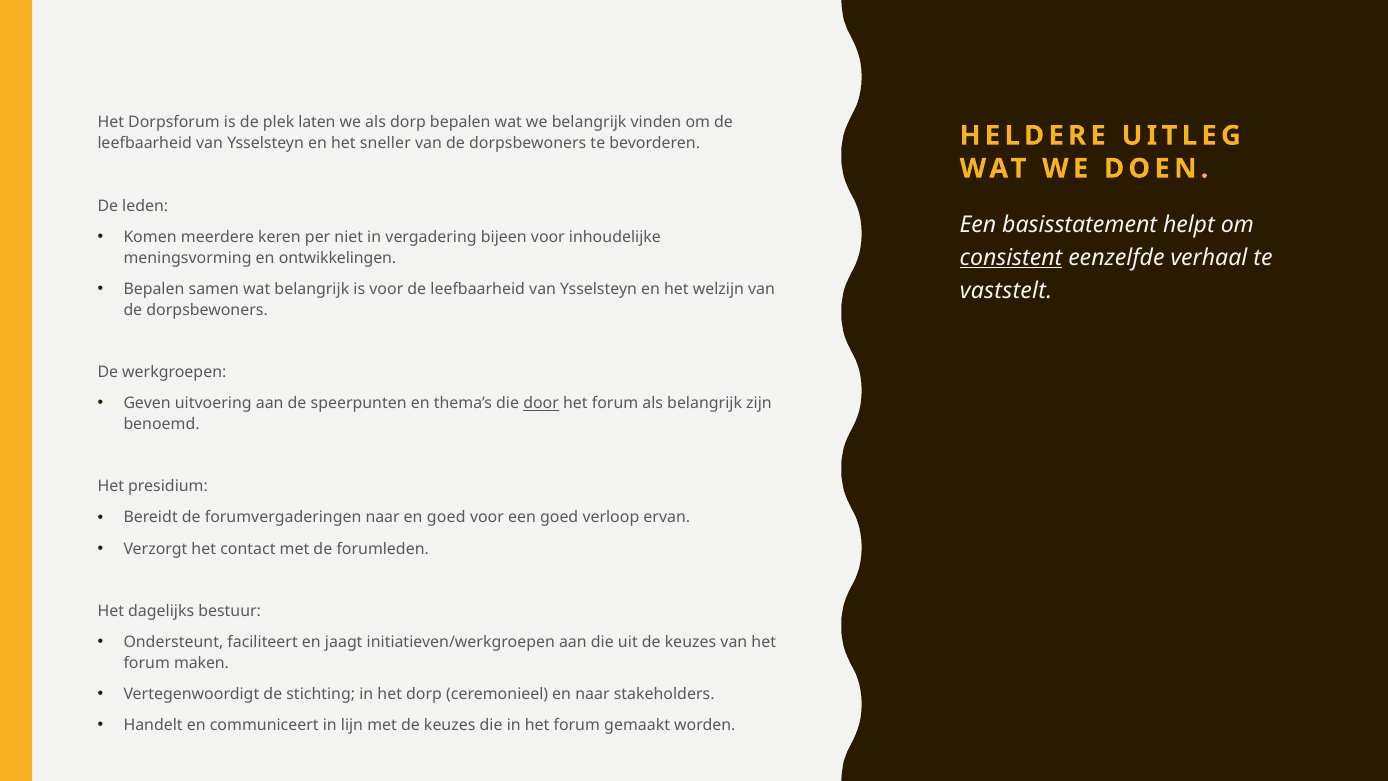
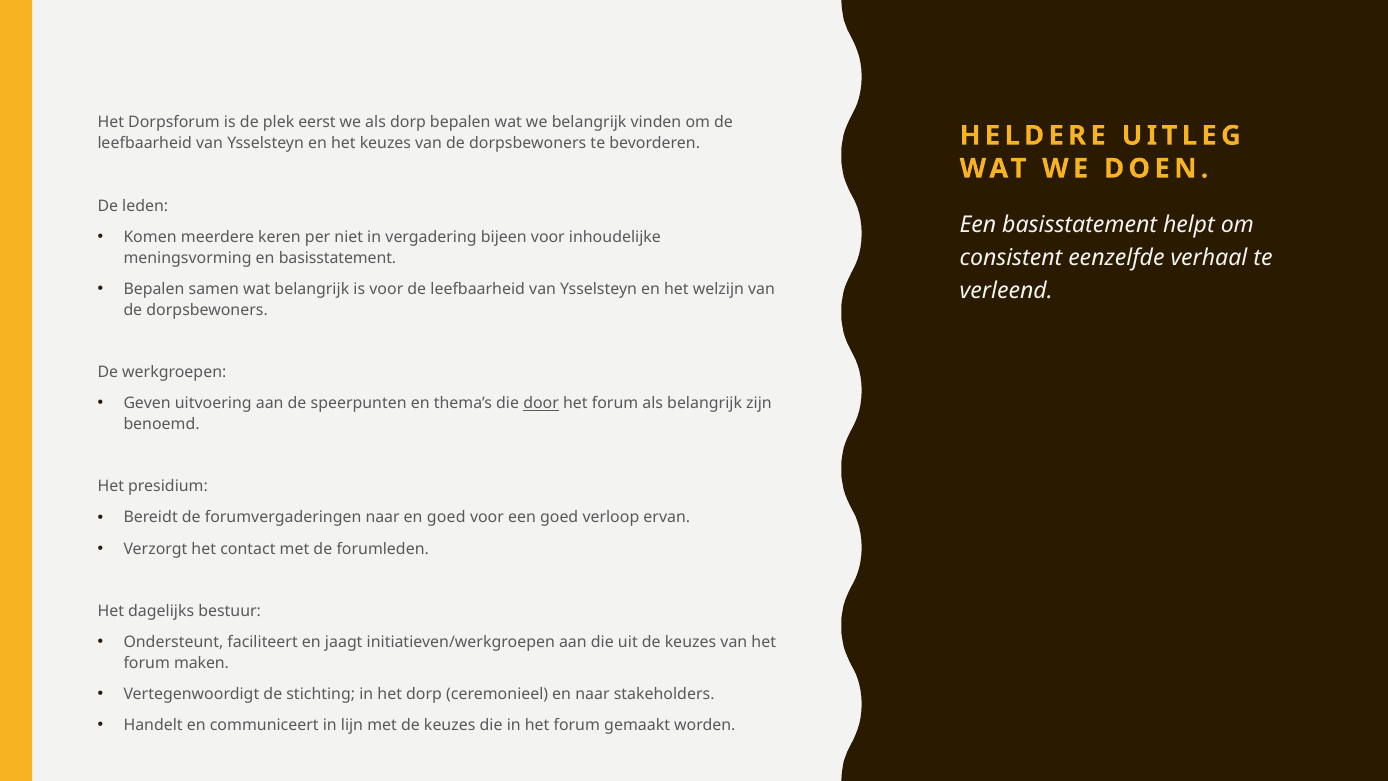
laten: laten -> eerst
het sneller: sneller -> keuzes
consistent underline: present -> none
en ontwikkelingen: ontwikkelingen -> basisstatement
vaststelt: vaststelt -> verleend
